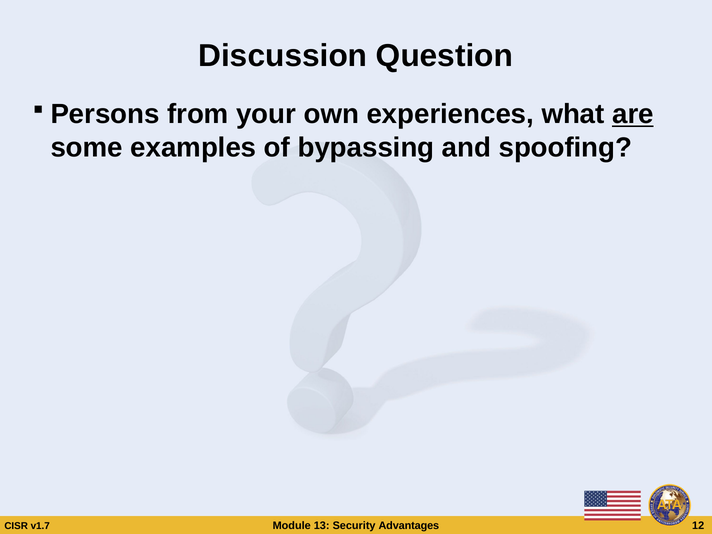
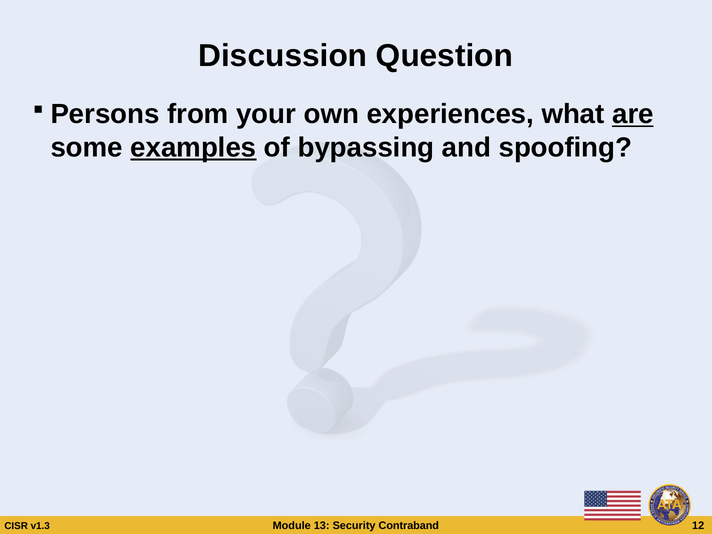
examples underline: none -> present
Advantages: Advantages -> Contraband
v1.7: v1.7 -> v1.3
